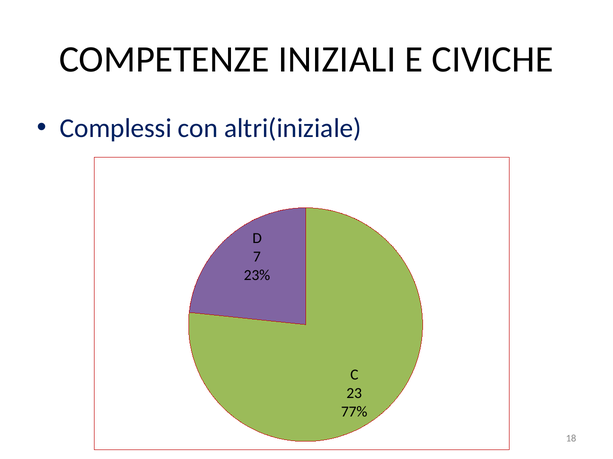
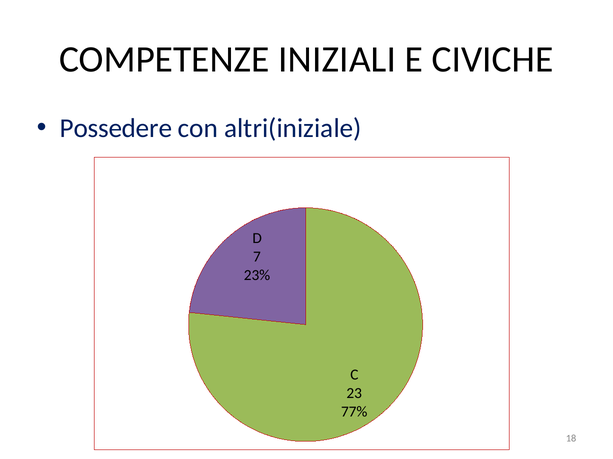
Complessi: Complessi -> Possedere
